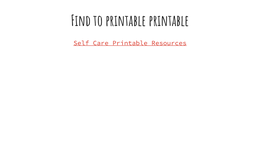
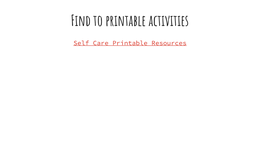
printable printable: printable -> activities
